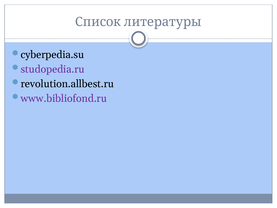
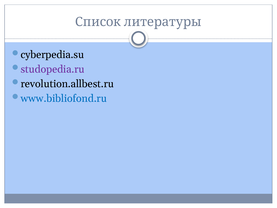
www.bibliofond.ru colour: purple -> blue
